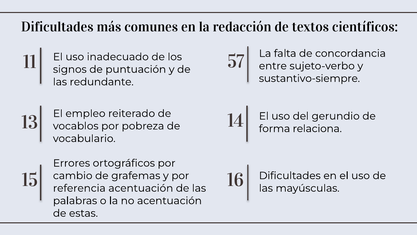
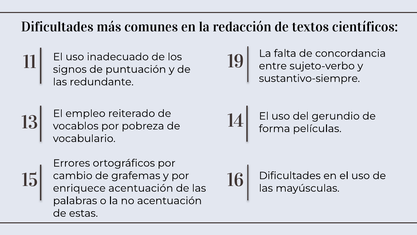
57: 57 -> 19
relaciona: relaciona -> películas
referencia: referencia -> enriquece
